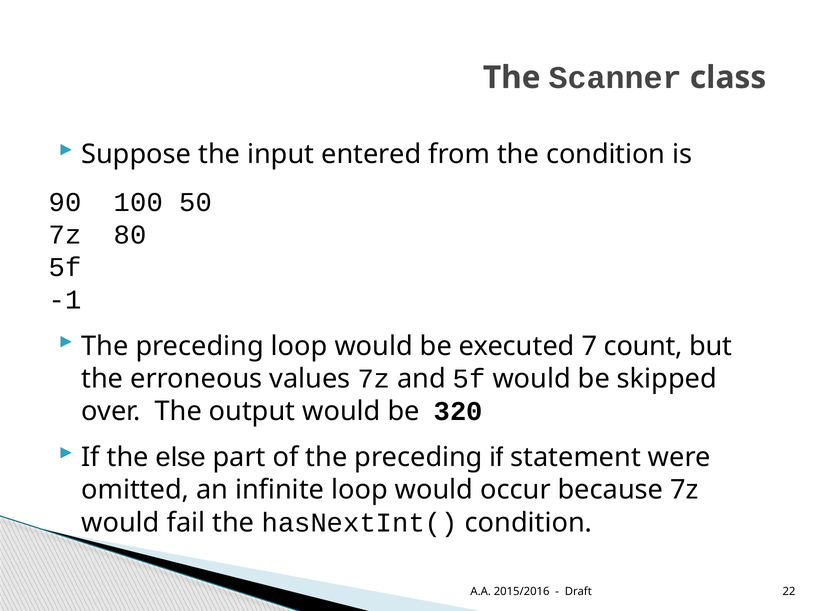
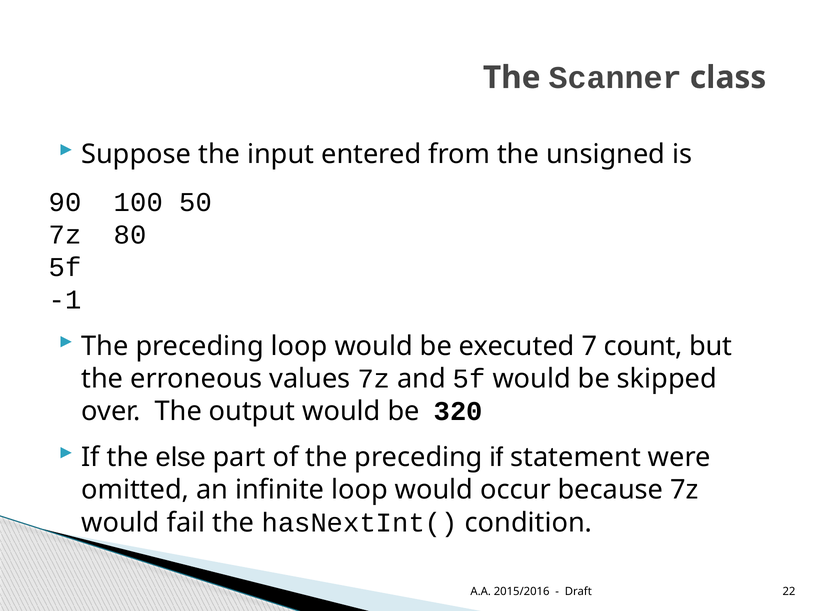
the condition: condition -> unsigned
